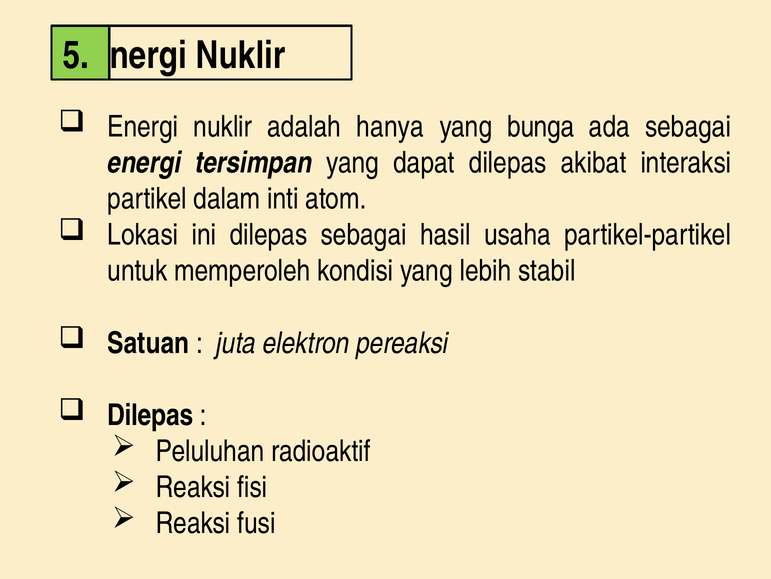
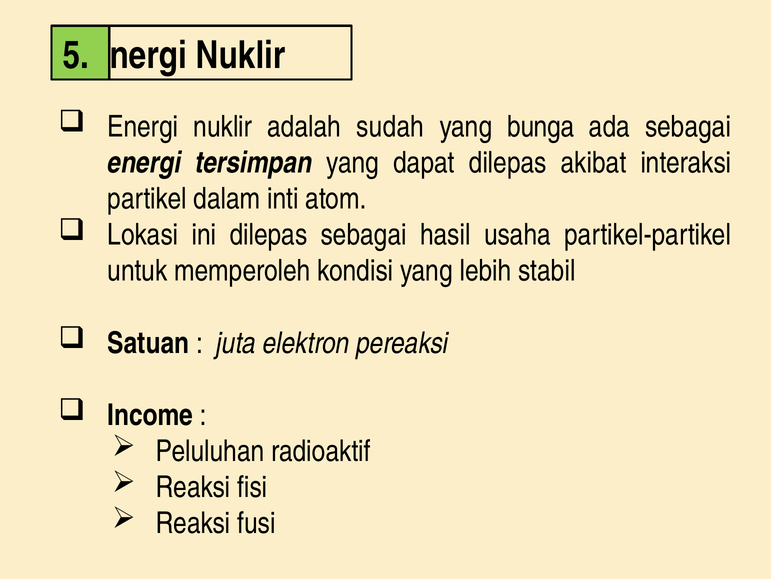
hanya: hanya -> sudah
Dilepas at (150, 415): Dilepas -> Income
